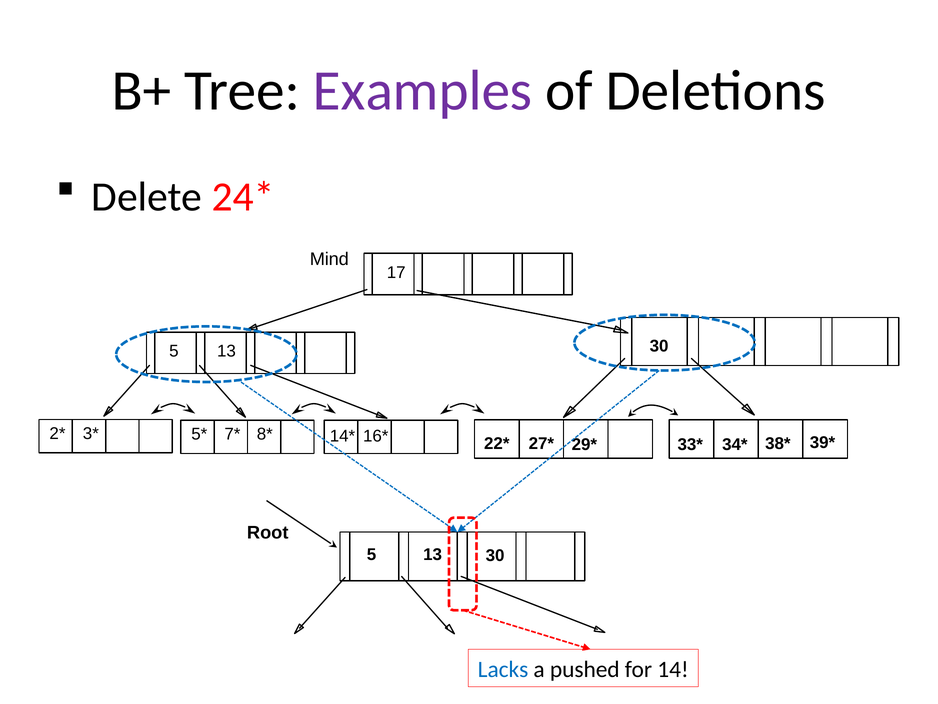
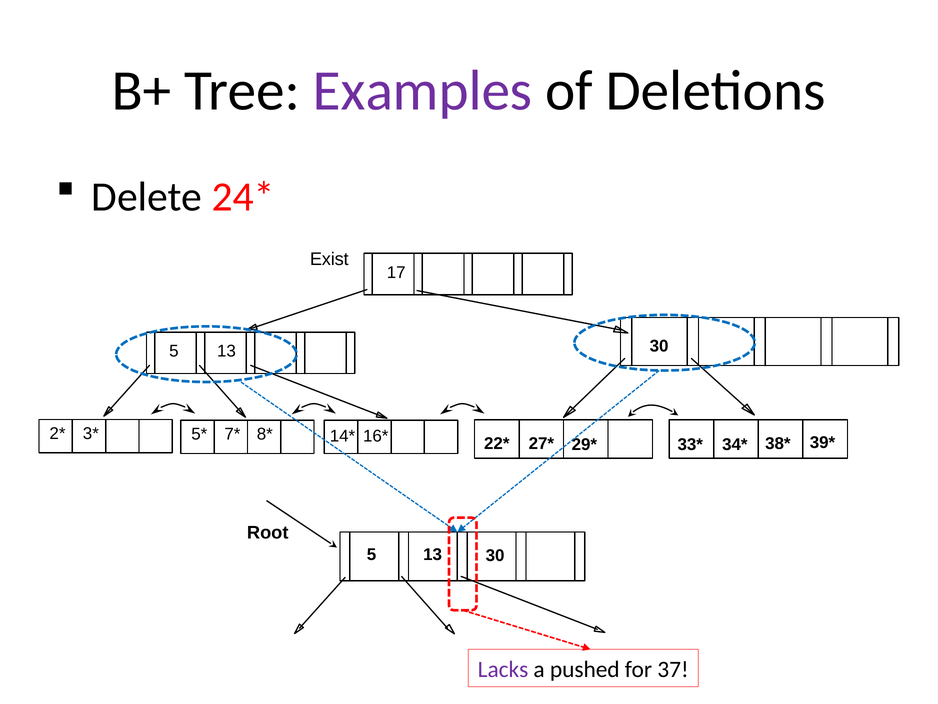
Mind: Mind -> Exist
Lacks colour: blue -> purple
14: 14 -> 37
